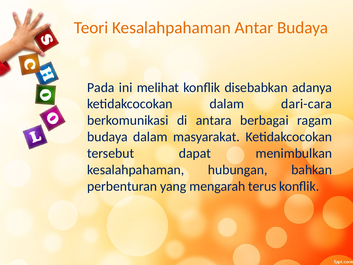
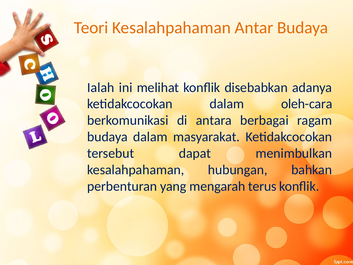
Pada: Pada -> Ialah
dari-cara: dari-cara -> oleh-cara
